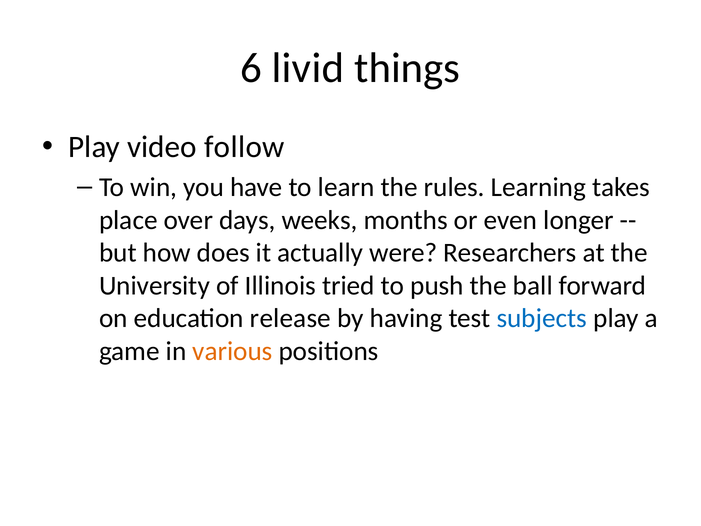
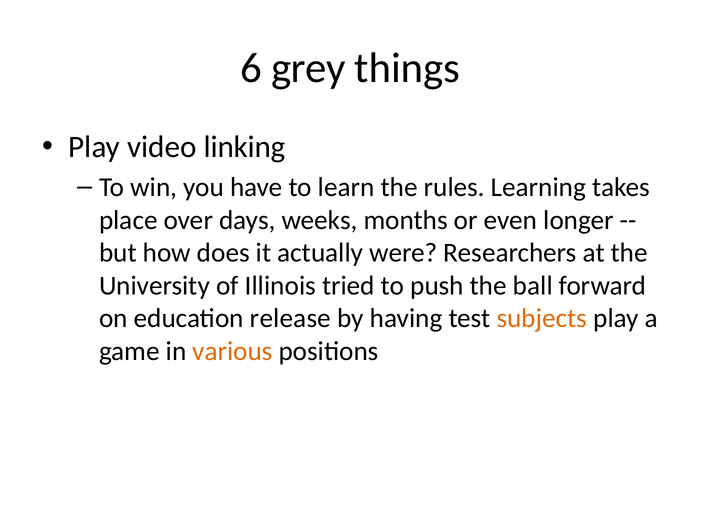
livid: livid -> grey
follow: follow -> linking
subjects colour: blue -> orange
